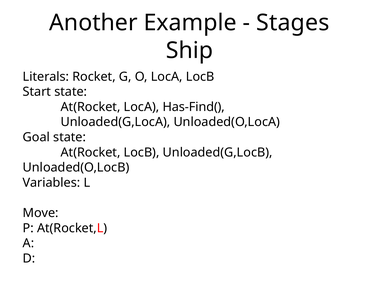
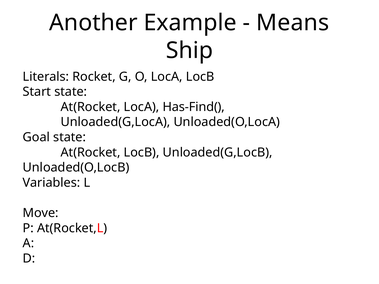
Stages: Stages -> Means
